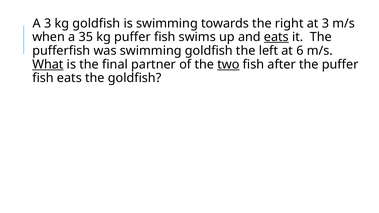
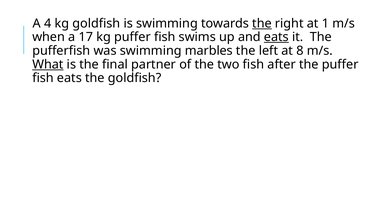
A 3: 3 -> 4
the at (262, 23) underline: none -> present
at 3: 3 -> 1
35: 35 -> 17
swimming goldfish: goldfish -> marbles
6: 6 -> 8
two underline: present -> none
